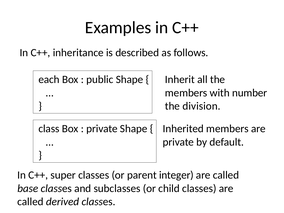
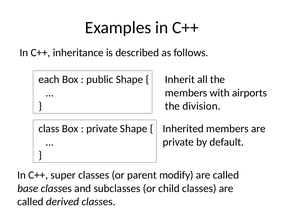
number: number -> airports
integer: integer -> modify
